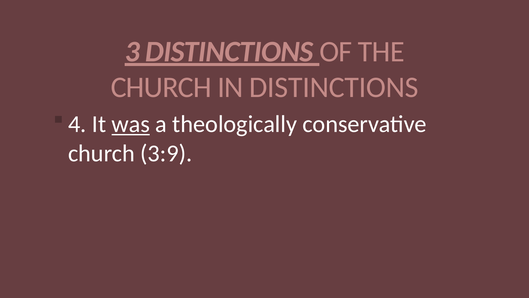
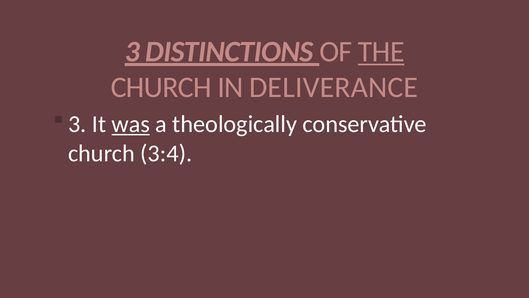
THE underline: none -> present
IN DISTINCTIONS: DISTINCTIONS -> DELIVERANCE
4 at (77, 124): 4 -> 3
3:9: 3:9 -> 3:4
